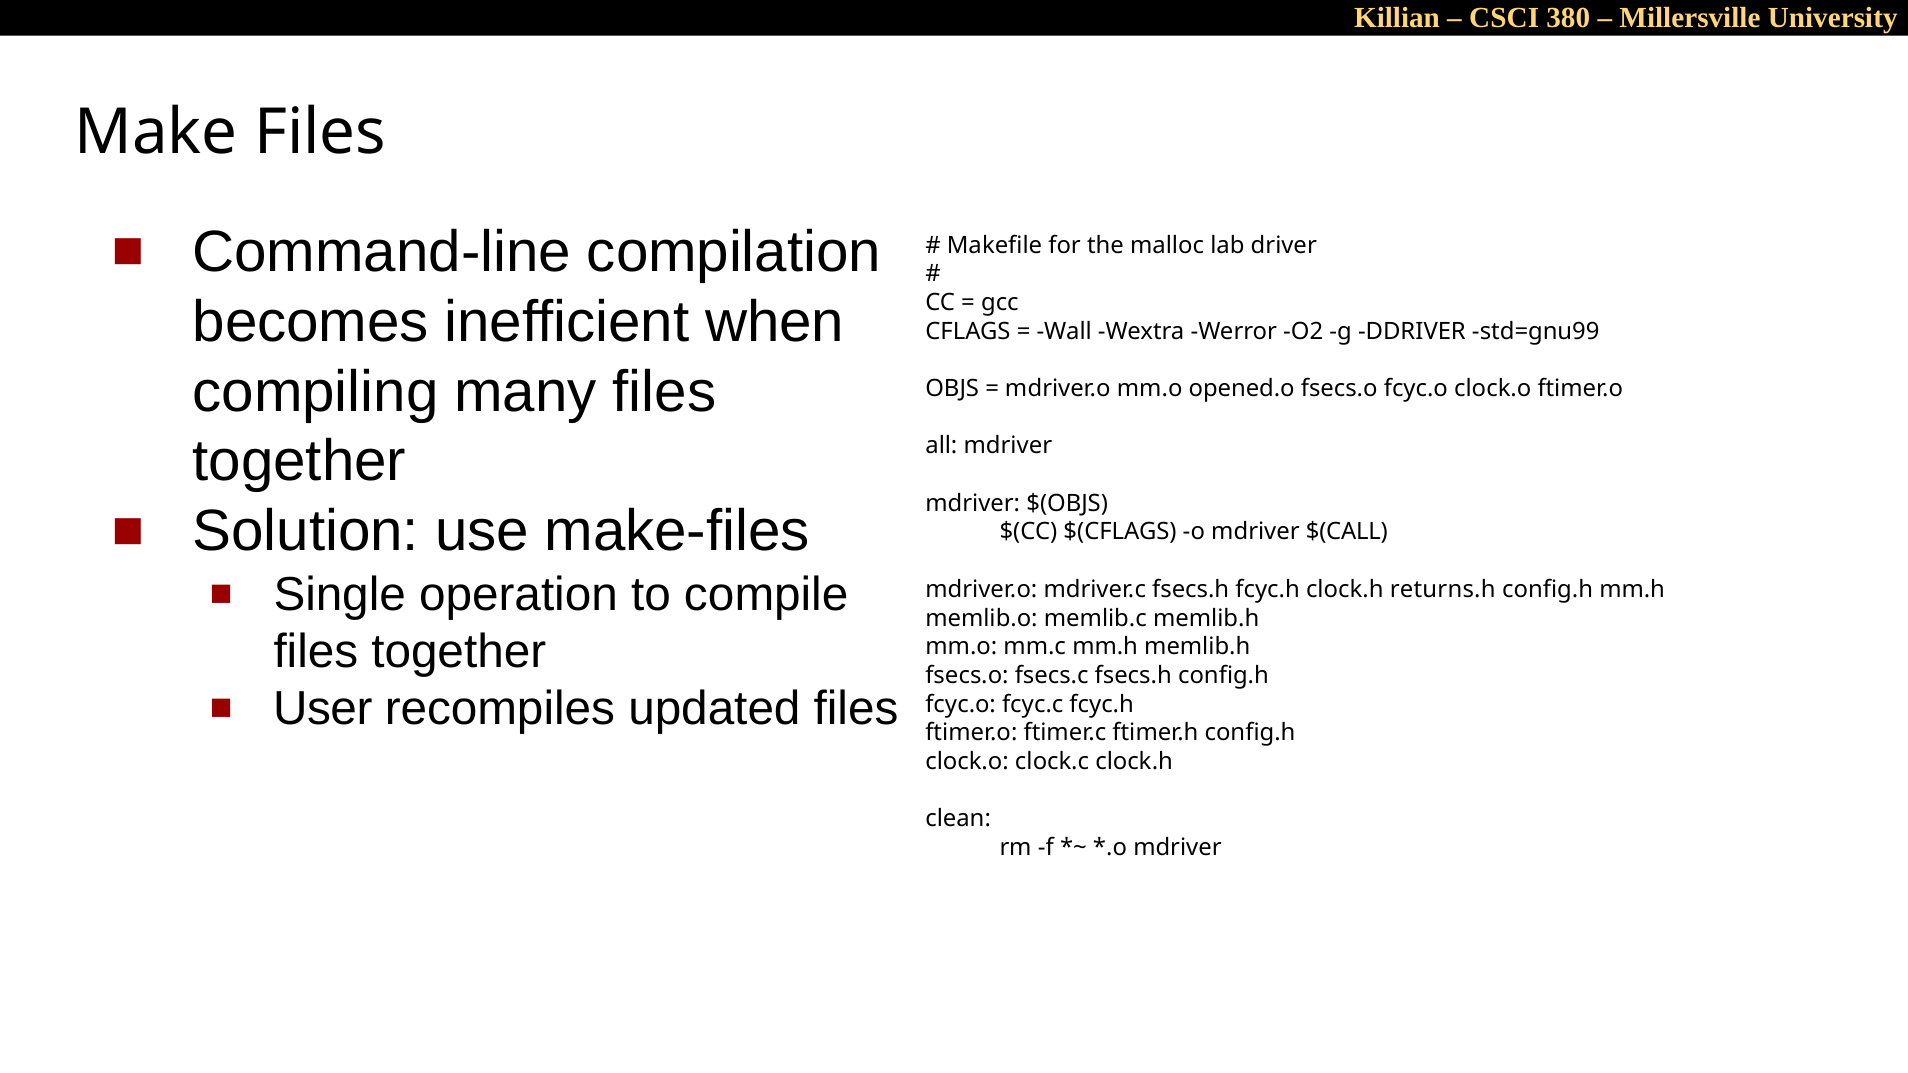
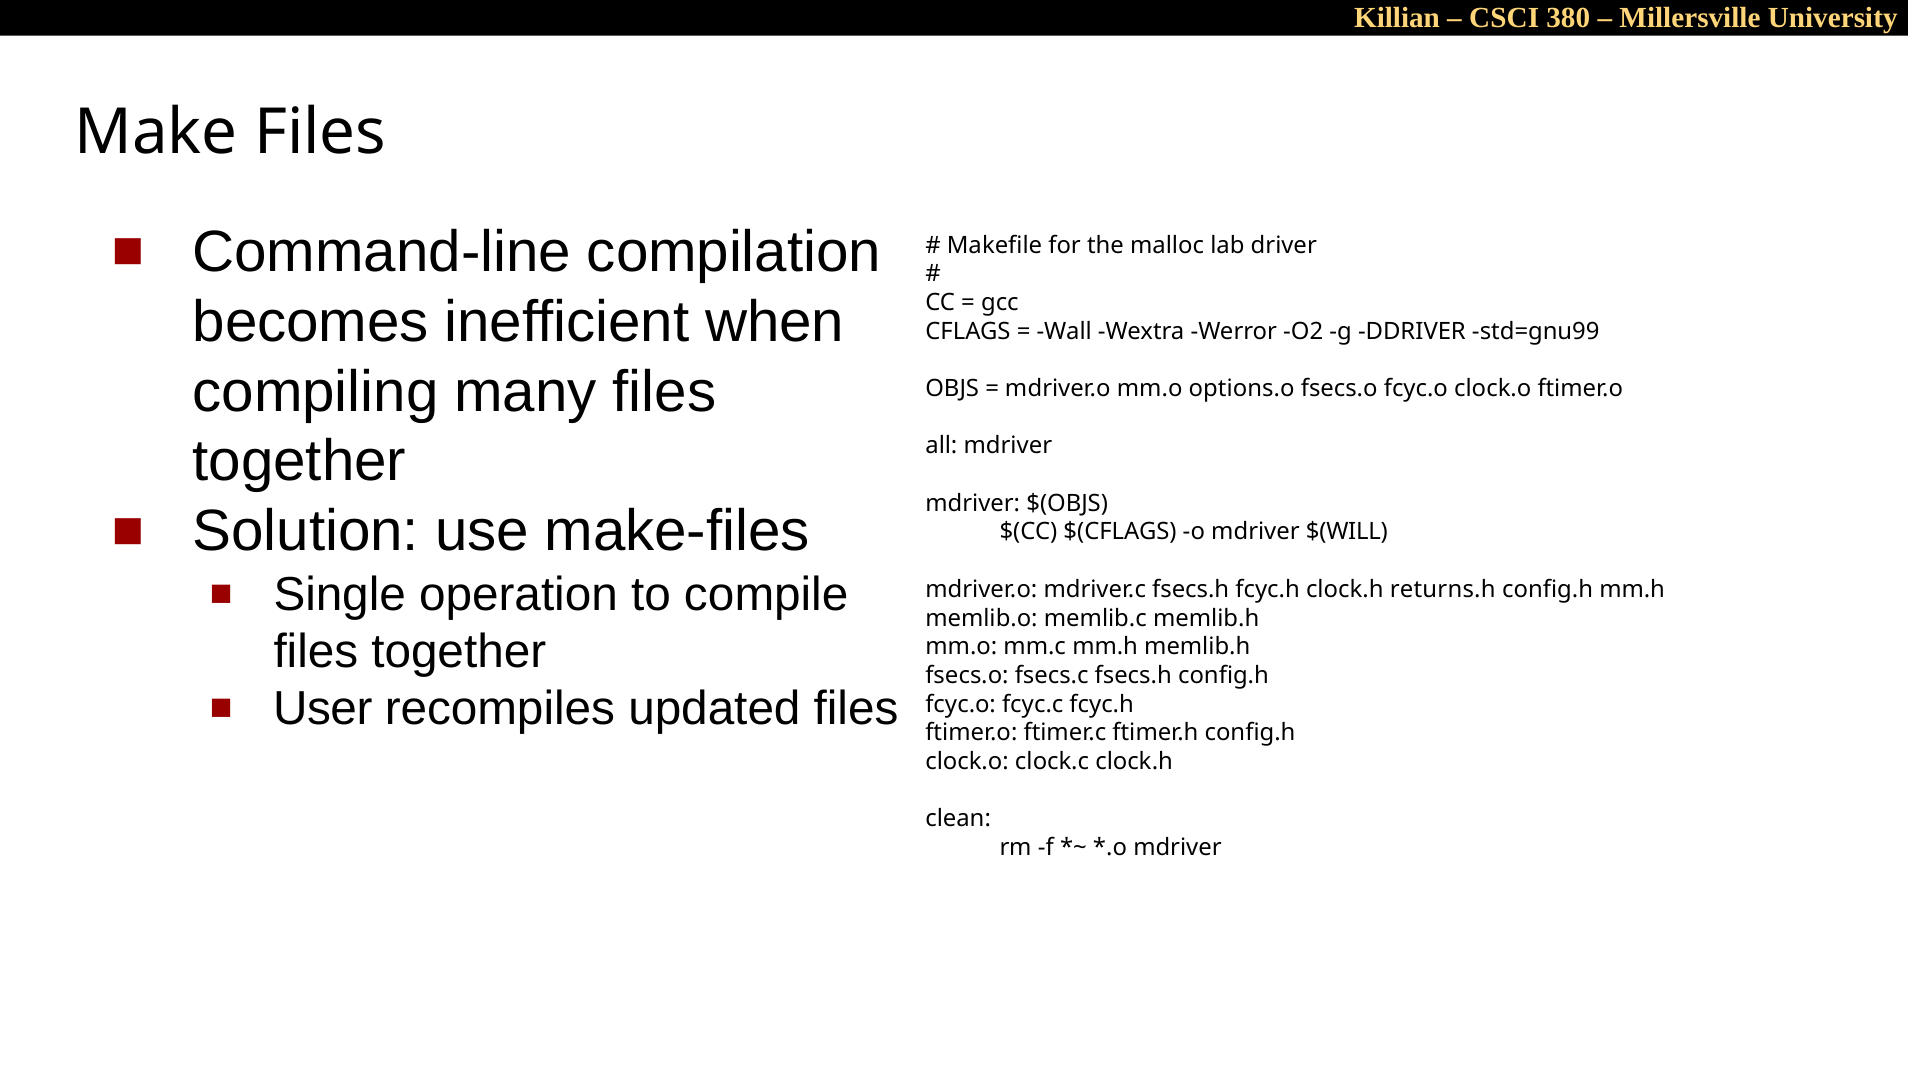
opened.o: opened.o -> options.o
$(CALL: $(CALL -> $(WILL
